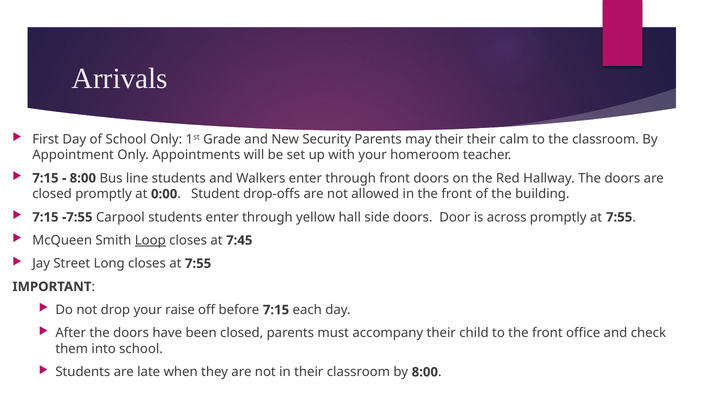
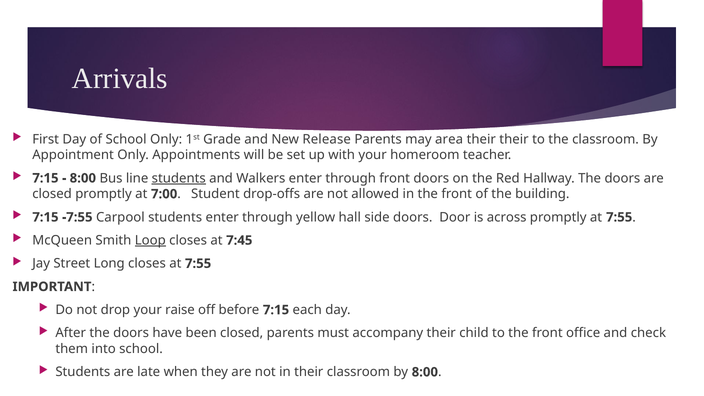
Security: Security -> Release
may their: their -> area
their calm: calm -> their
students at (179, 178) underline: none -> present
0:00: 0:00 -> 7:00
